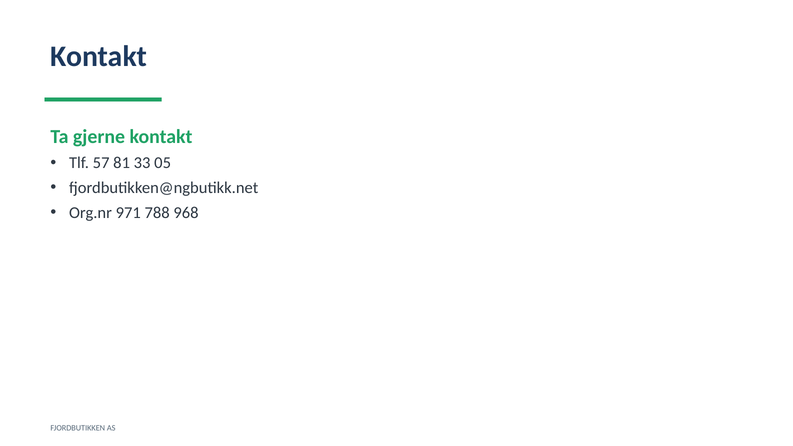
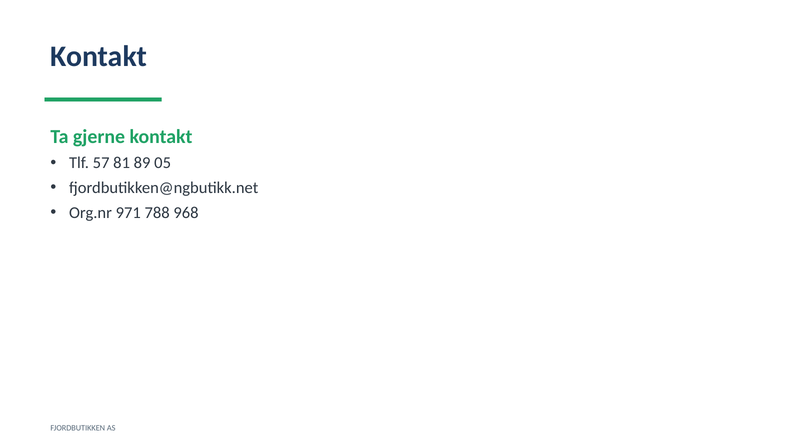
33: 33 -> 89
